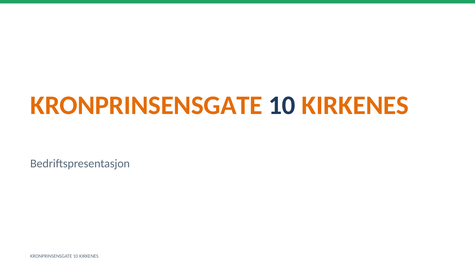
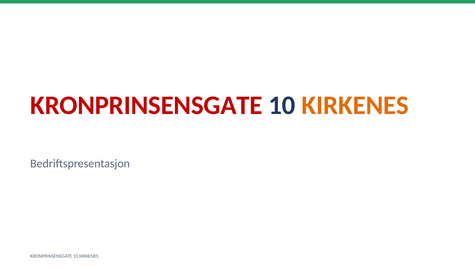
KRONPRINSENSGATE at (146, 105) colour: orange -> red
